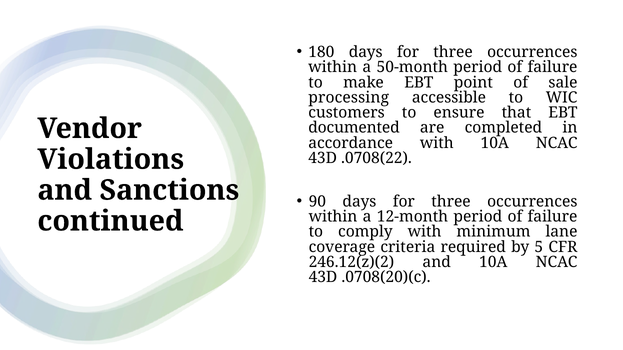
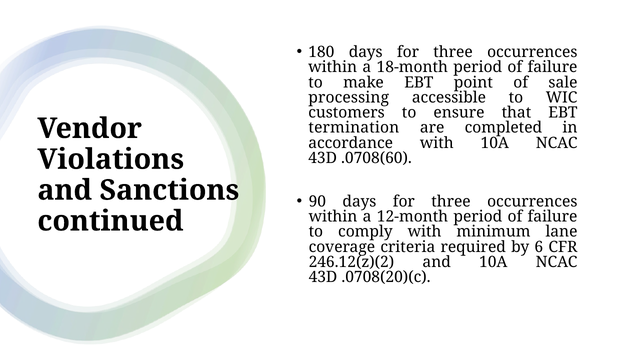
50-month: 50-month -> 18-month
documented: documented -> termination
.0708(22: .0708(22 -> .0708(60
5: 5 -> 6
